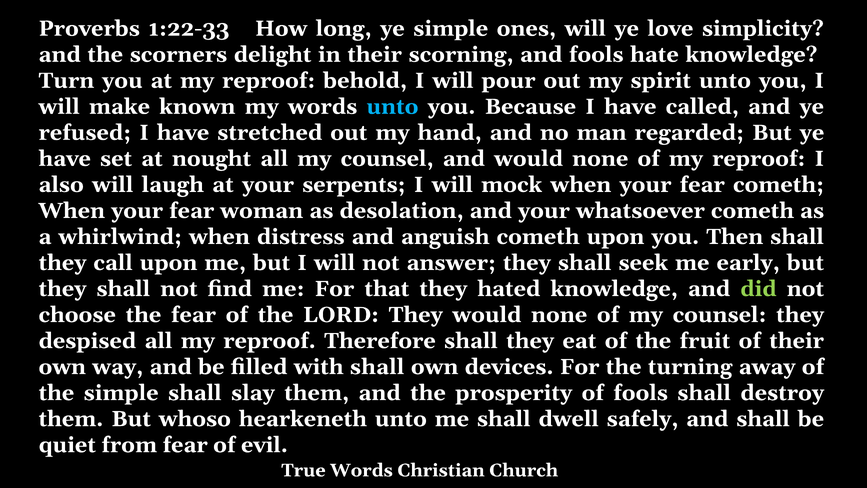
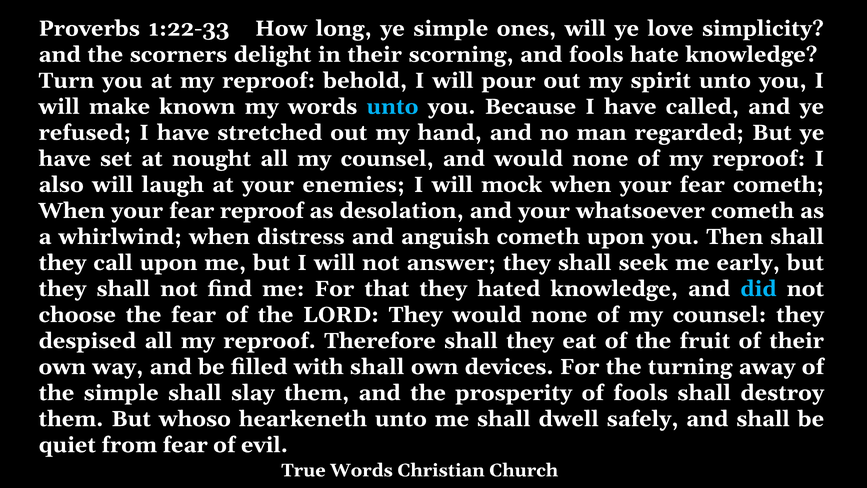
serpents: serpents -> enemies
fear woman: woman -> reproof
did colour: light green -> light blue
